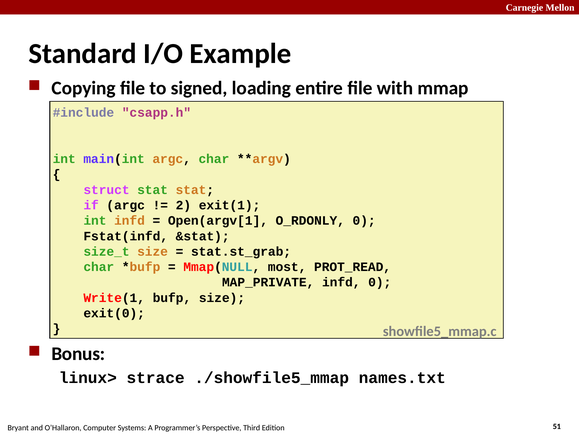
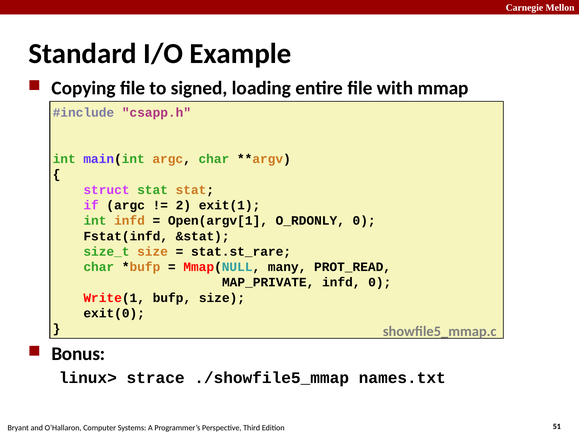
stat.st_grab: stat.st_grab -> stat.st_rare
most: most -> many
